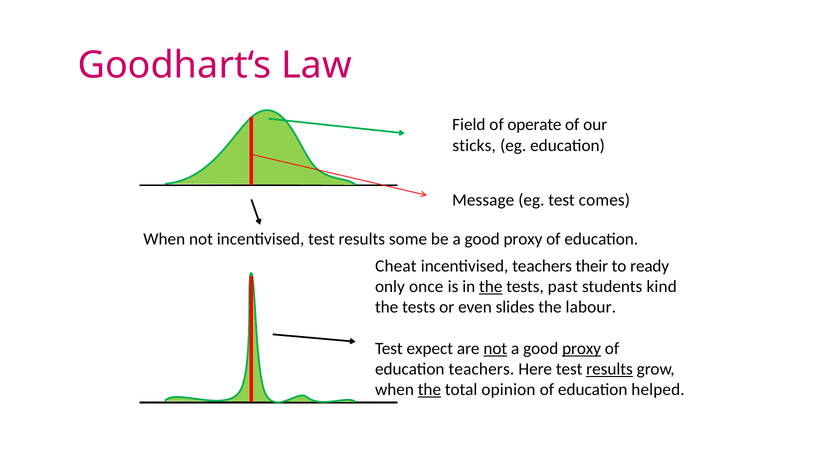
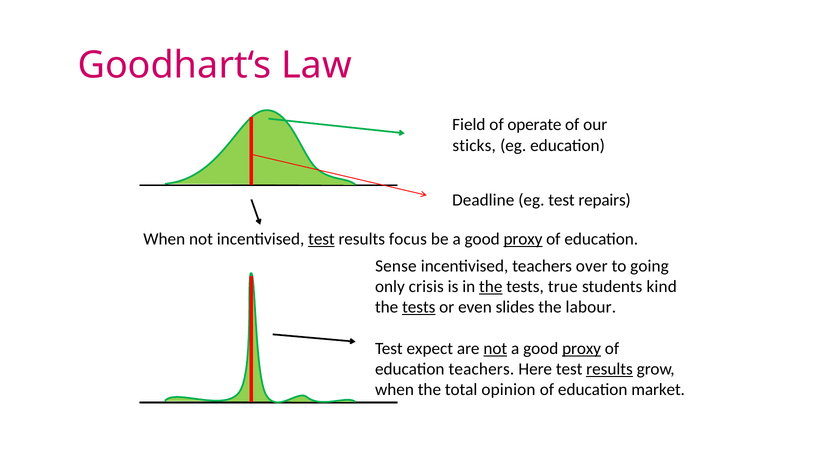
Message: Message -> Deadline
comes: comes -> repairs
test at (321, 239) underline: none -> present
some: some -> focus
proxy at (523, 239) underline: none -> present
Cheat: Cheat -> Sense
their: their -> over
ready: ready -> going
once: once -> crisis
past: past -> true
tests at (419, 307) underline: none -> present
the at (429, 389) underline: present -> none
helped: helped -> market
